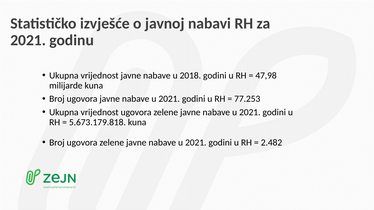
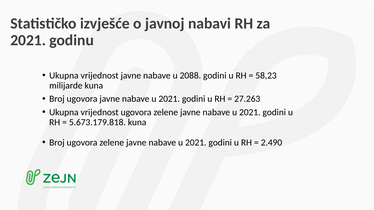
2018: 2018 -> 2088
47,98: 47,98 -> 58,23
77.253: 77.253 -> 27.263
2.482: 2.482 -> 2.490
